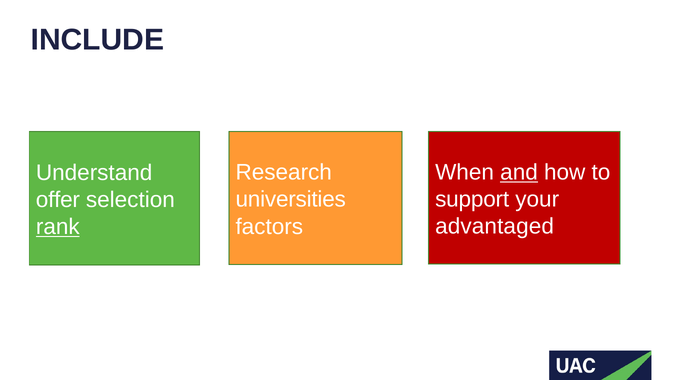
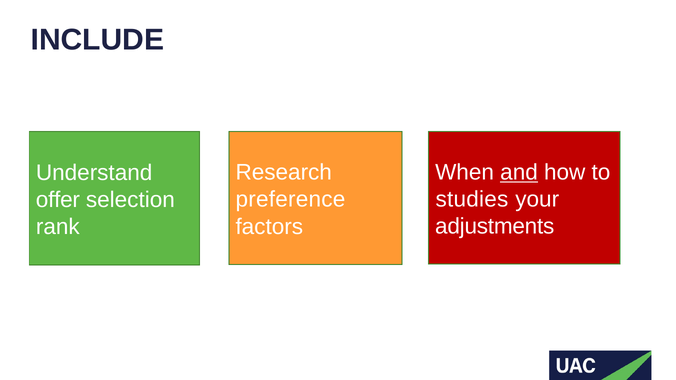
support: support -> studies
universities: universities -> preference
advantaged: advantaged -> adjustments
rank underline: present -> none
